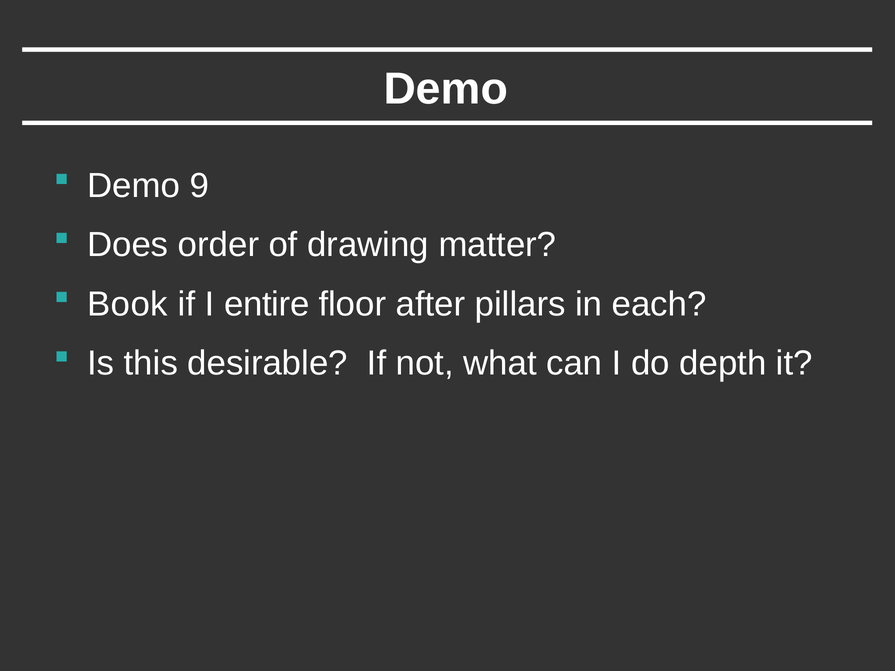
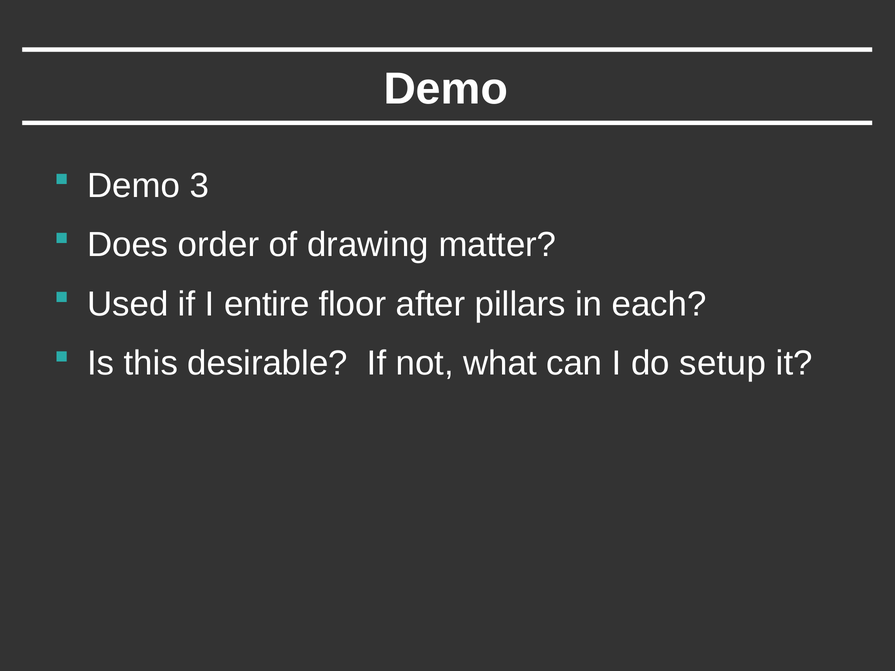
9: 9 -> 3
Book: Book -> Used
depth: depth -> setup
